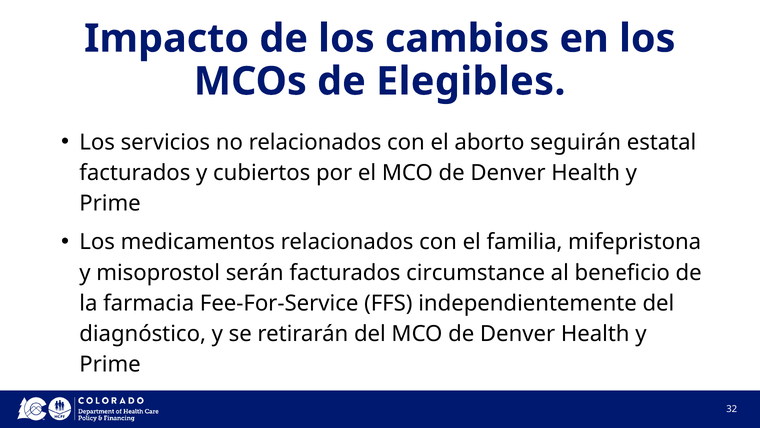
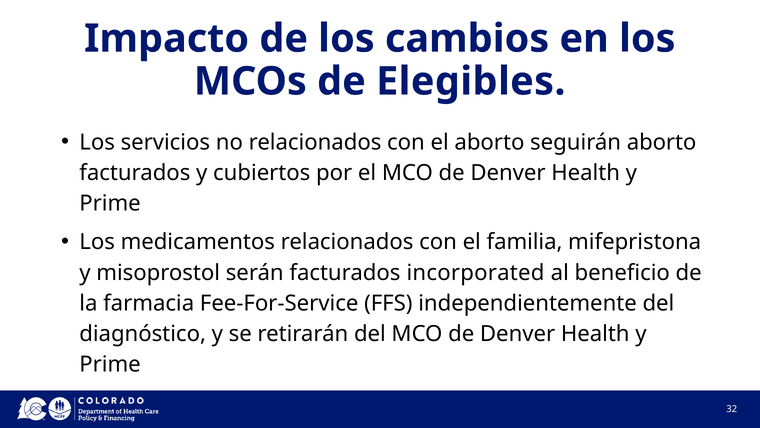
seguirán estatal: estatal -> aborto
circumstance: circumstance -> incorporated
